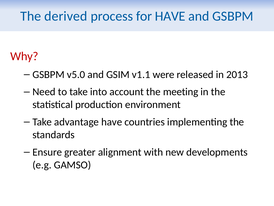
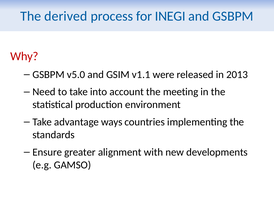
for HAVE: HAVE -> INEGI
advantage have: have -> ways
